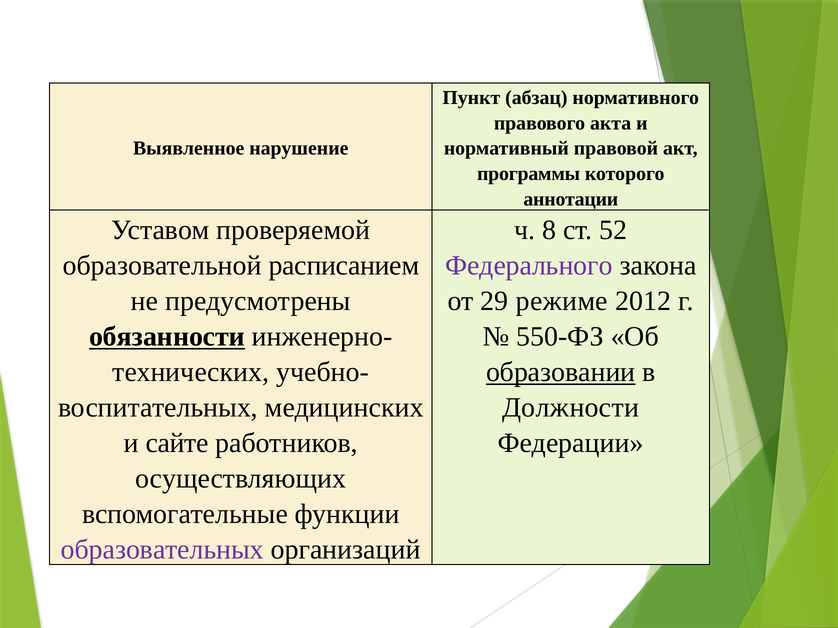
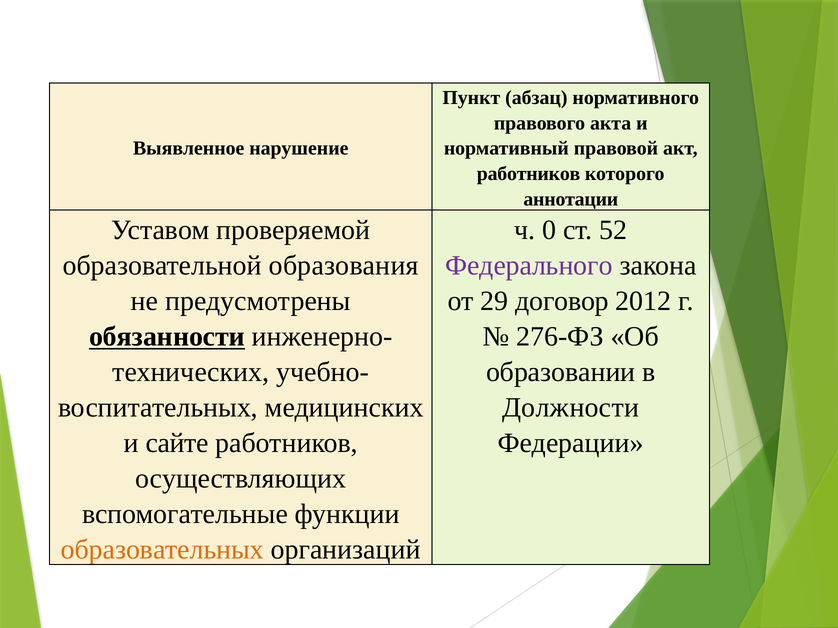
программы at (529, 174): программы -> работников
8: 8 -> 0
расписанием: расписанием -> образования
режиме: режиме -> договор
550-ФЗ: 550-ФЗ -> 276-ФЗ
образовании underline: present -> none
образовательных colour: purple -> orange
